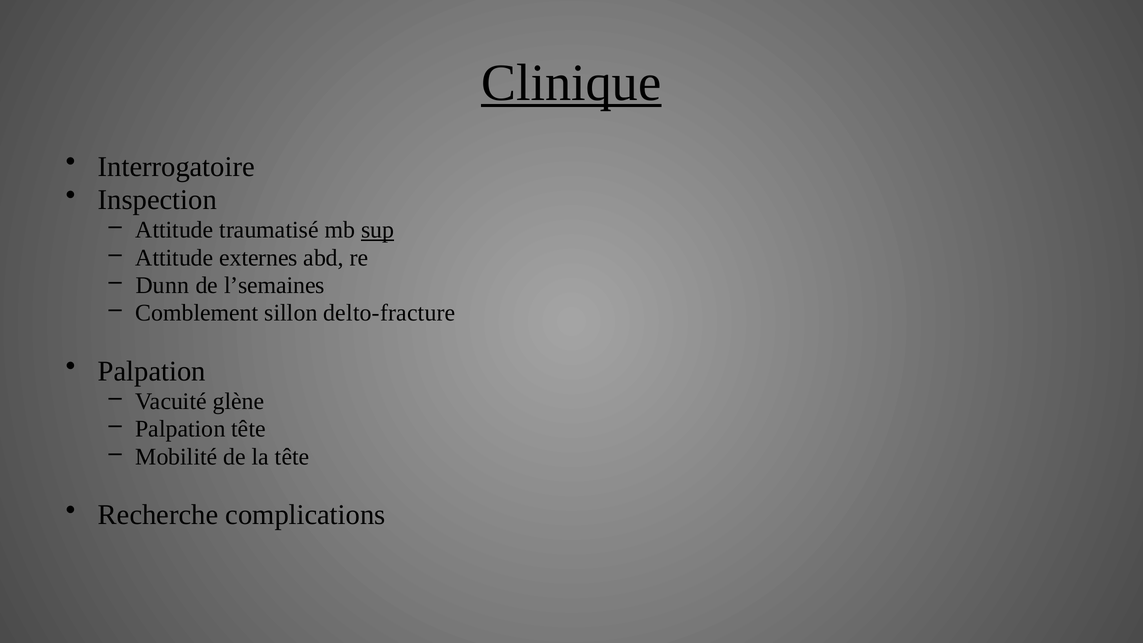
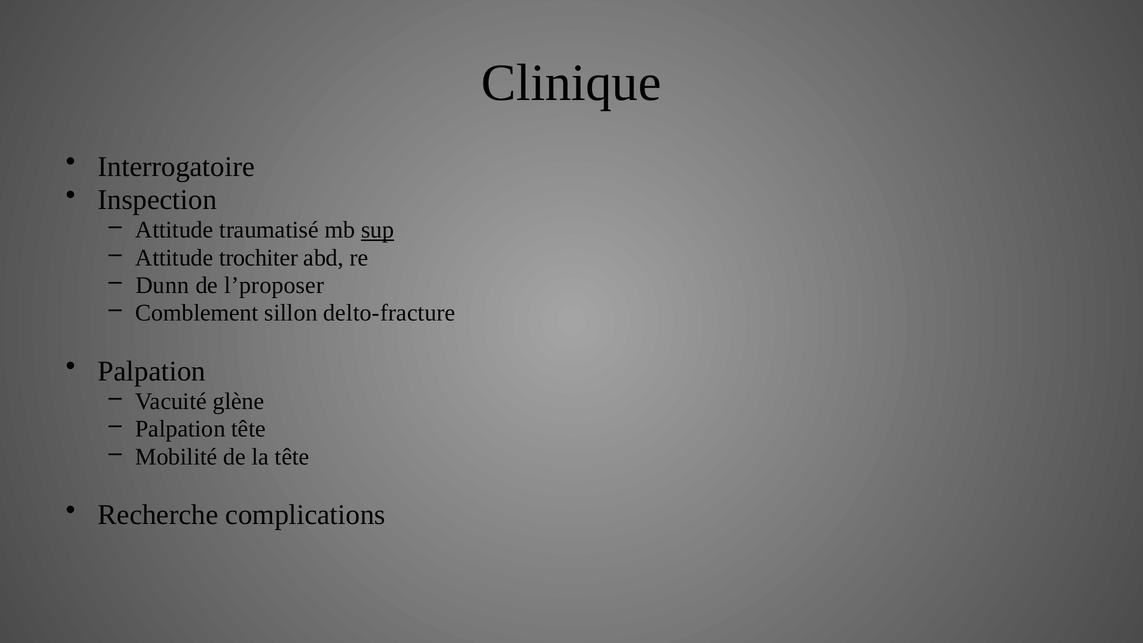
Clinique underline: present -> none
externes: externes -> trochiter
l’semaines: l’semaines -> l’proposer
